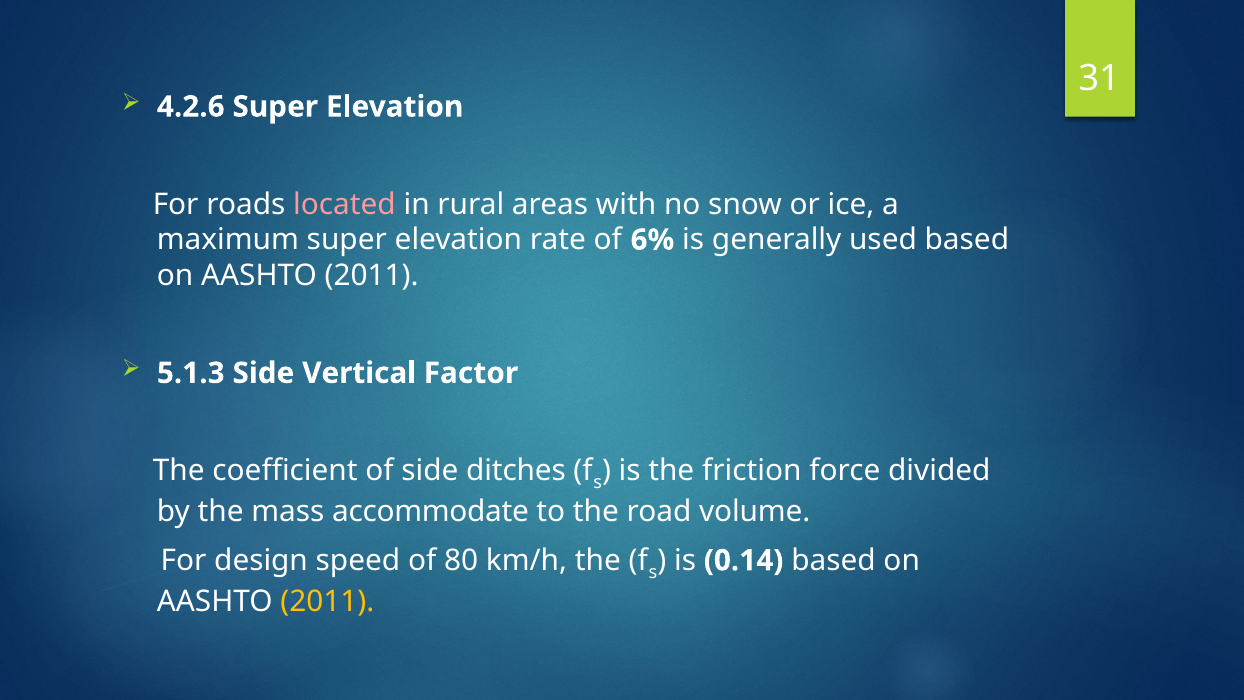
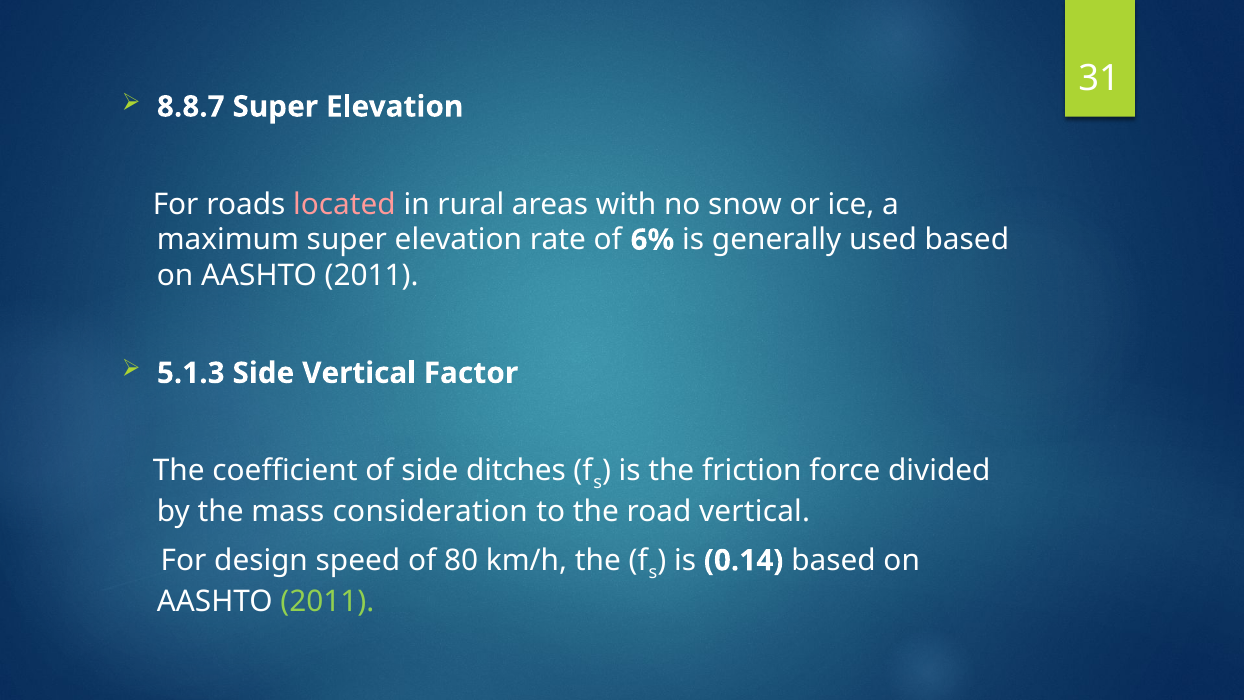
4.2.6: 4.2.6 -> 8.8.7
accommodate: accommodate -> consideration
road volume: volume -> vertical
2011 at (327, 602) colour: yellow -> light green
